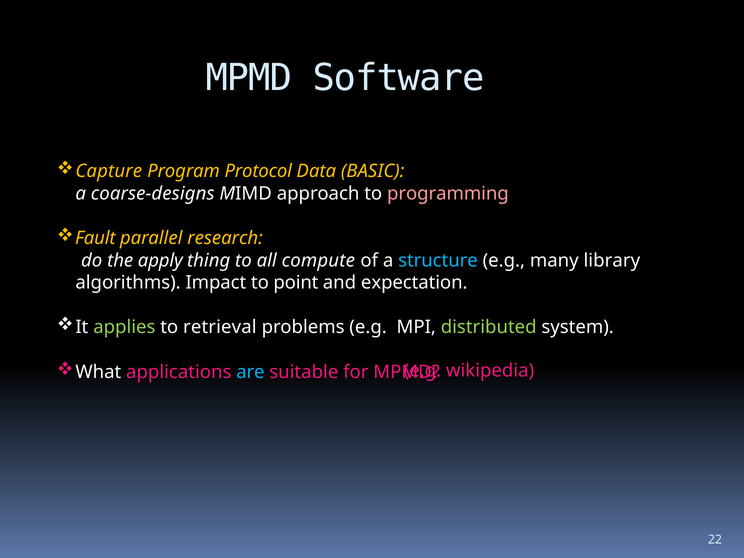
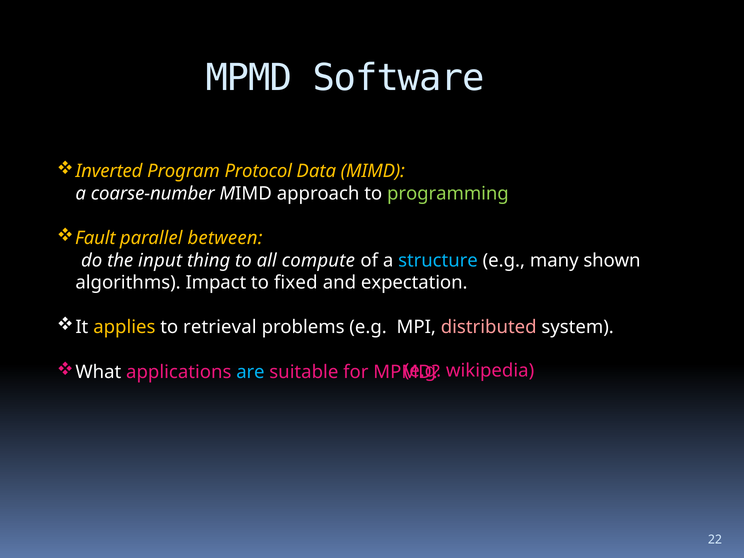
Capture: Capture -> Inverted
Data BASIC: BASIC -> MIMD
coarse-designs: coarse-designs -> coarse-number
programming colour: pink -> light green
research: research -> between
apply: apply -> input
library: library -> shown
point: point -> fixed
applies colour: light green -> yellow
distributed colour: light green -> pink
